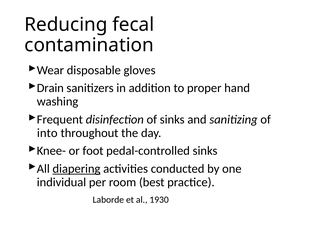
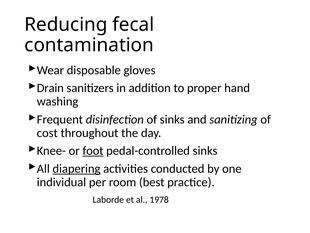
into: into -> cost
foot underline: none -> present
1930: 1930 -> 1978
